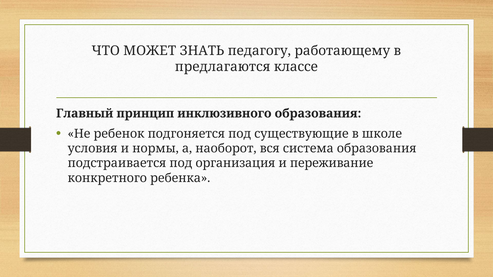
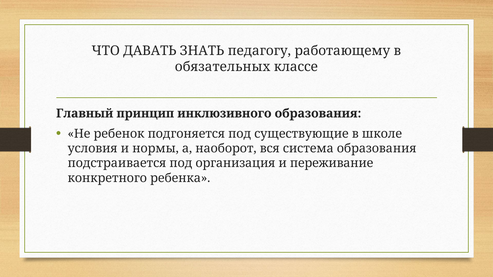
МОЖЕТ: МОЖЕТ -> ДАВАТЬ
предлагаются: предлагаются -> обязательных
